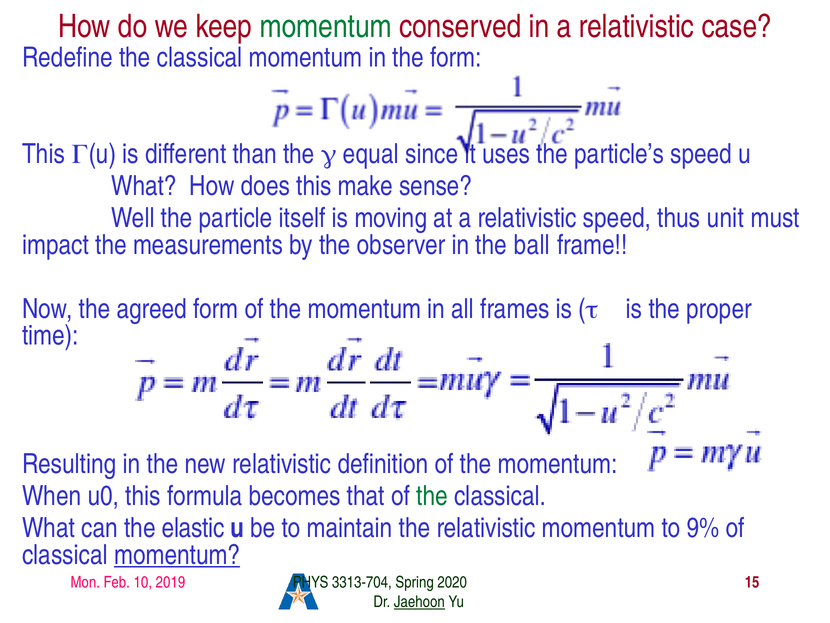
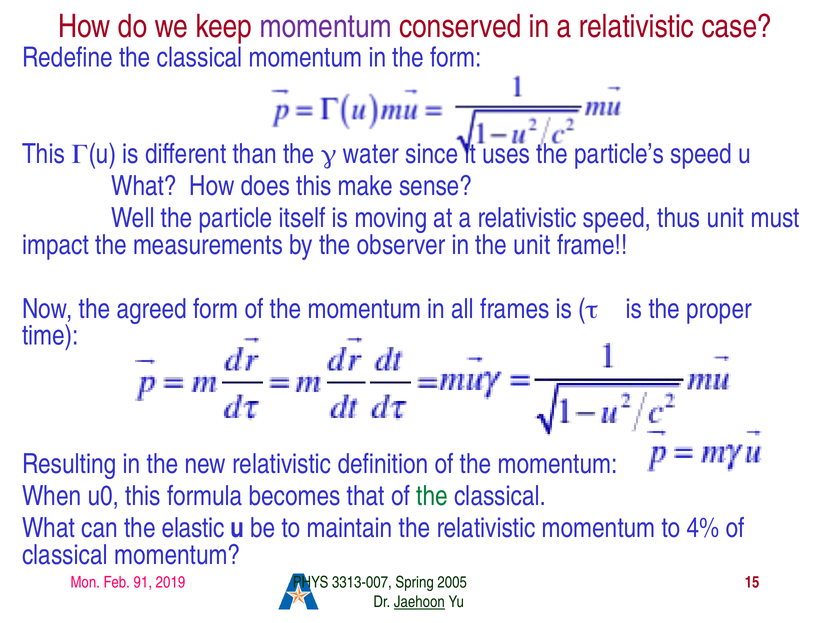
momentum at (326, 26) colour: green -> purple
equal: equal -> water
the ball: ball -> unit
9%: 9% -> 4%
momentum at (177, 554) underline: present -> none
10: 10 -> 91
3313-704: 3313-704 -> 3313-007
2020: 2020 -> 2005
